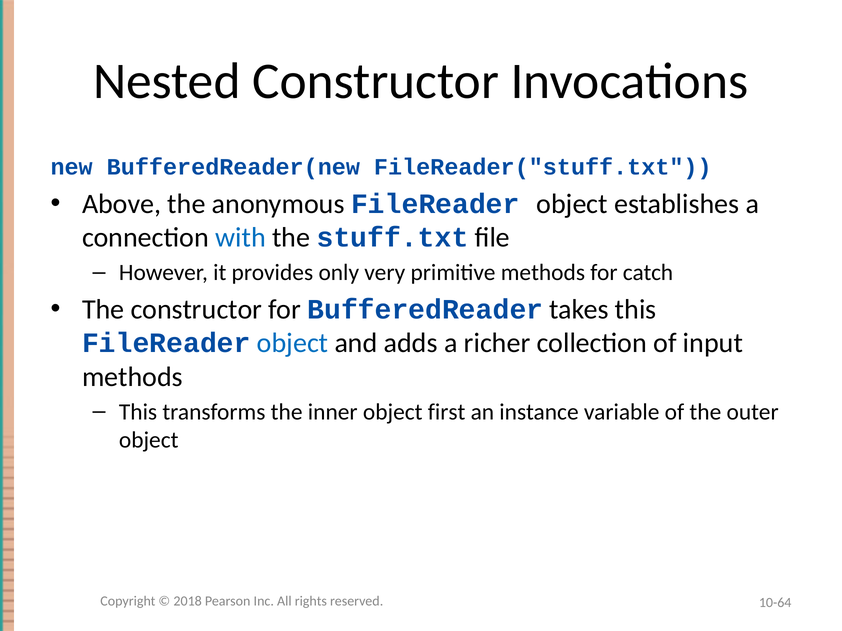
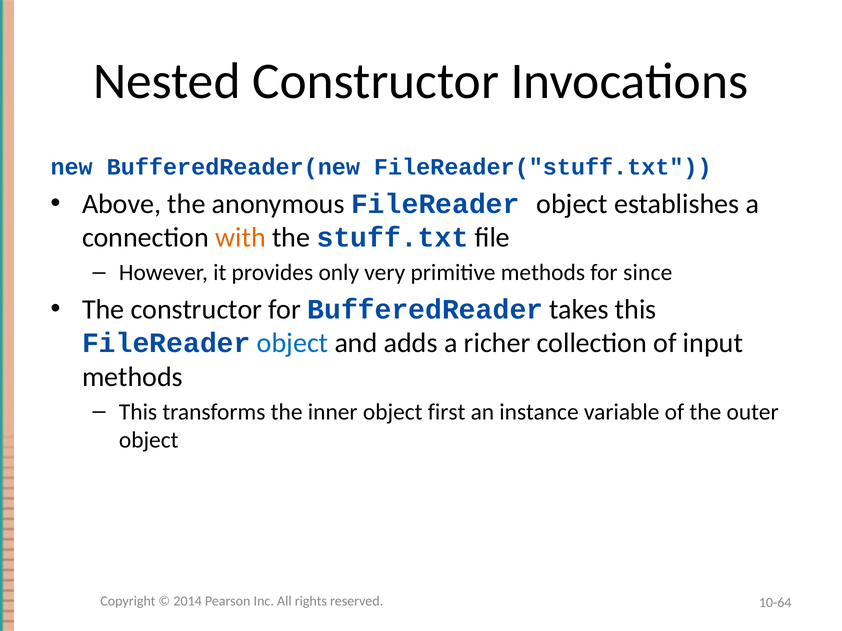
with colour: blue -> orange
catch: catch -> since
2018: 2018 -> 2014
